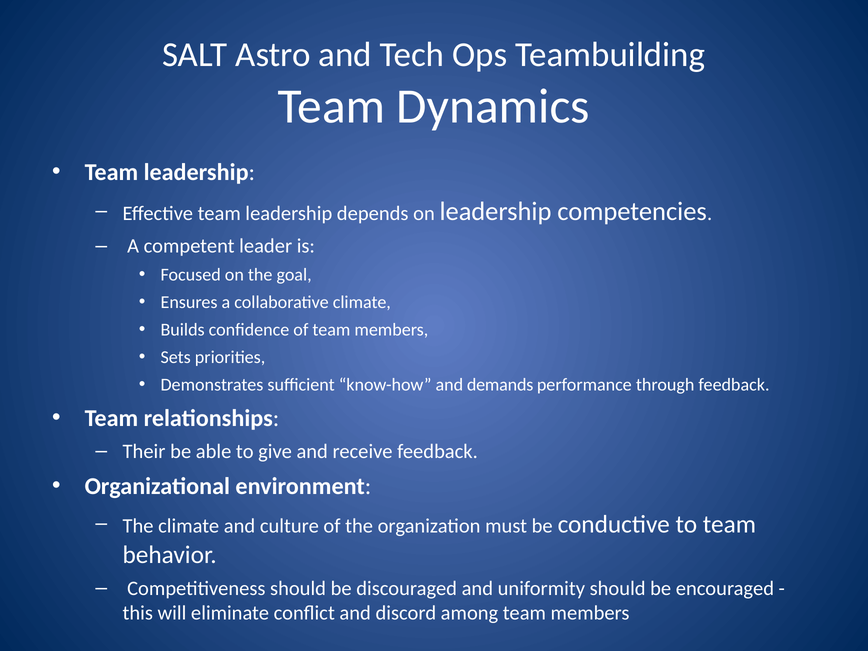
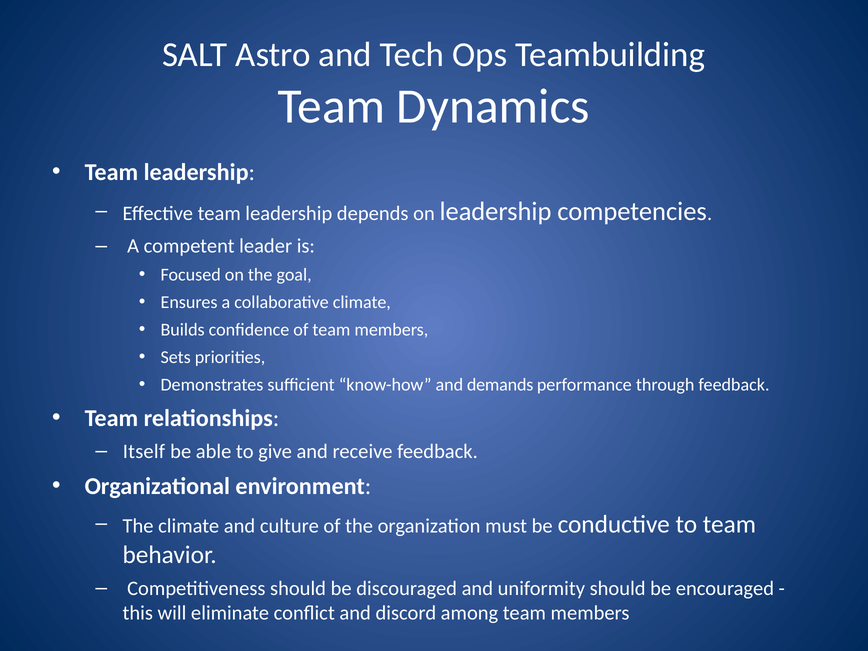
Their: Their -> Itself
